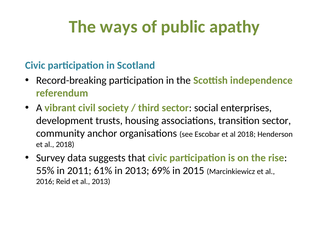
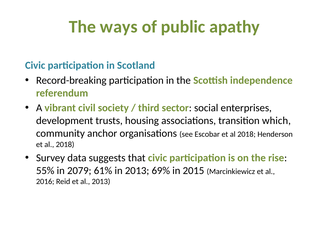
transition sector: sector -> which
2011: 2011 -> 2079
